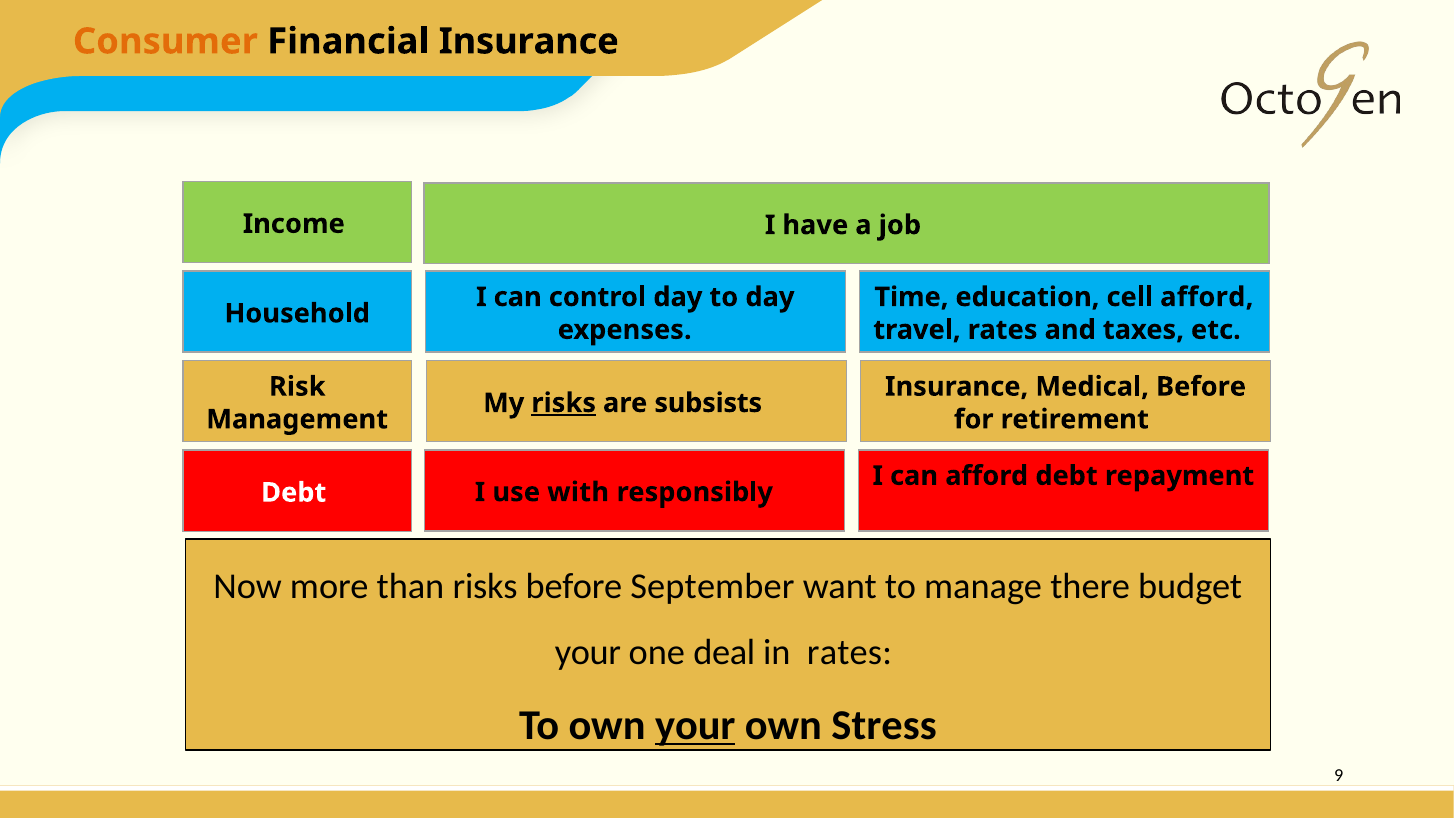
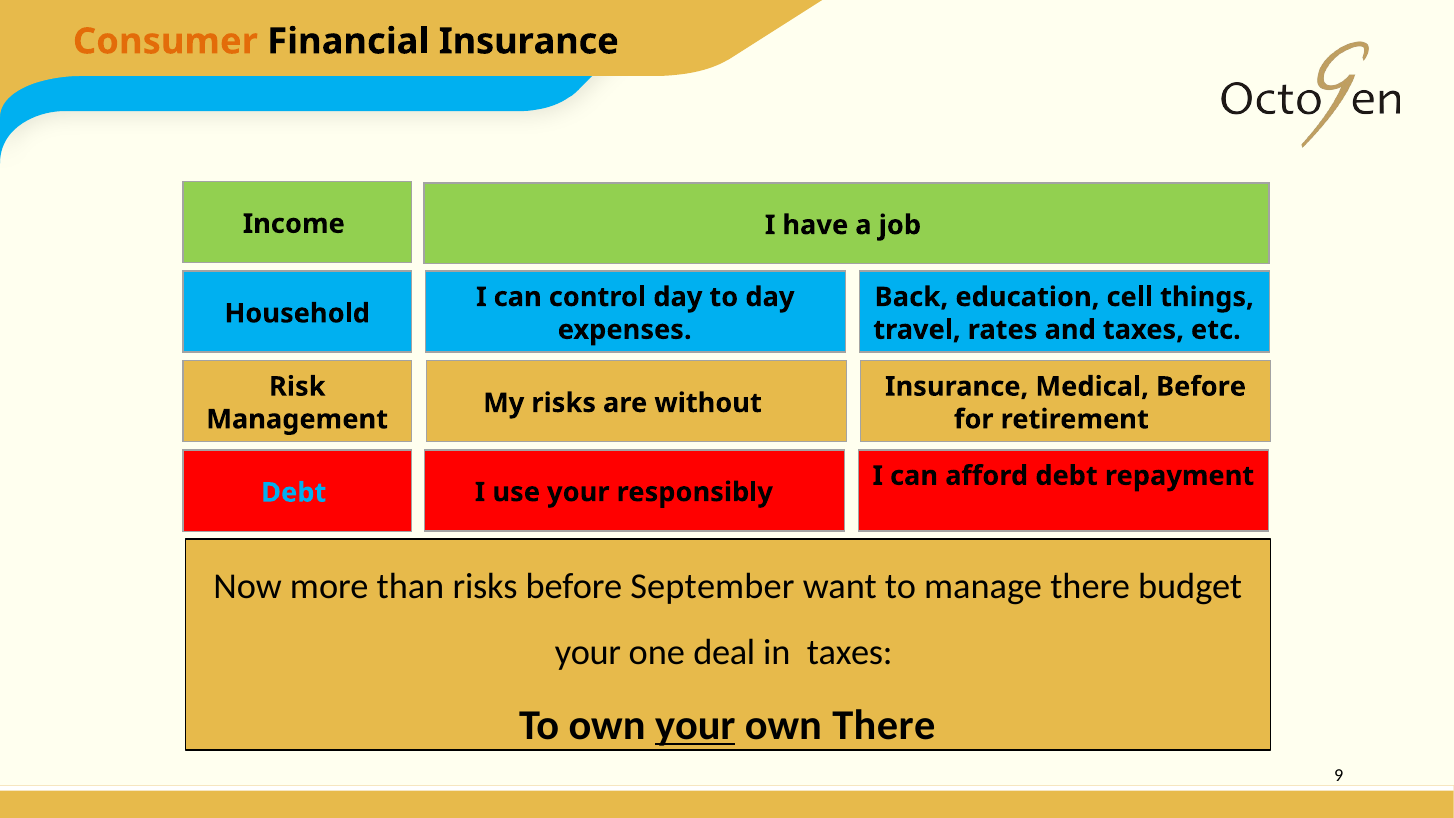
Time: Time -> Back
cell afford: afford -> things
risks at (564, 403) underline: present -> none
subsists: subsists -> without
use with: with -> your
Debt at (294, 493) colour: white -> light blue
in rates: rates -> taxes
own Stress: Stress -> There
